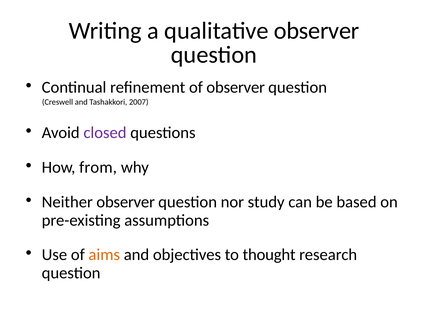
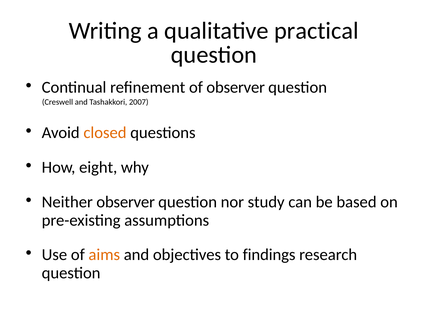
qualitative observer: observer -> practical
closed colour: purple -> orange
from: from -> eight
thought: thought -> findings
